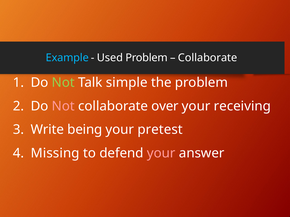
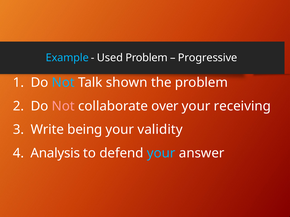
Collaborate at (208, 58): Collaborate -> Progressive
Not at (63, 83) colour: light green -> light blue
simple: simple -> shown
pretest: pretest -> validity
Missing: Missing -> Analysis
your at (161, 154) colour: pink -> light blue
